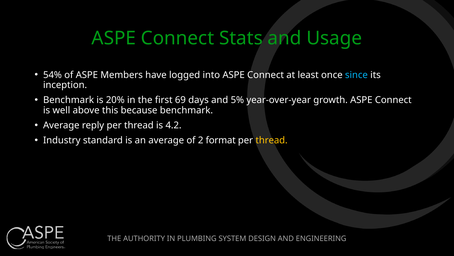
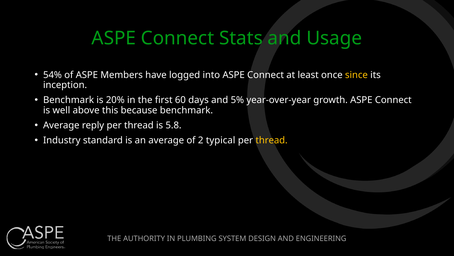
since colour: light blue -> yellow
69: 69 -> 60
4.2: 4.2 -> 5.8
format: format -> typical
